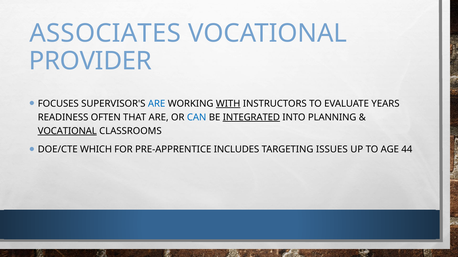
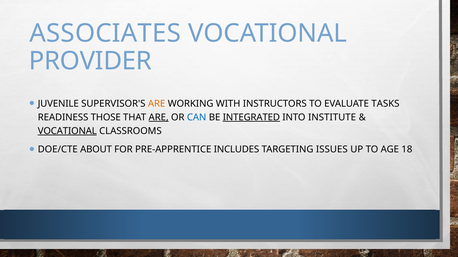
FOCUSES: FOCUSES -> JUVENILE
ARE at (157, 104) colour: blue -> orange
WITH underline: present -> none
YEARS: YEARS -> TASKS
OFTEN: OFTEN -> THOSE
ARE at (159, 118) underline: none -> present
PLANNING: PLANNING -> INSTITUTE
WHICH: WHICH -> ABOUT
44: 44 -> 18
